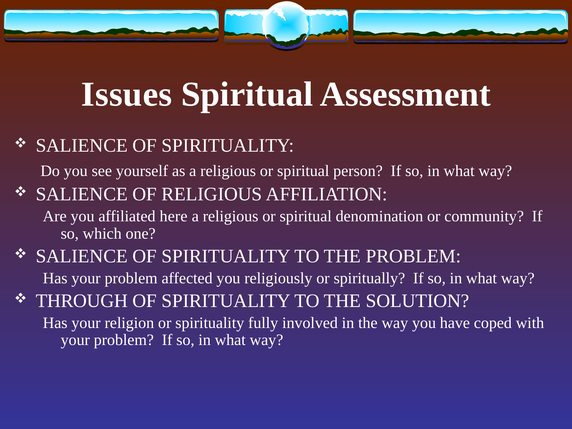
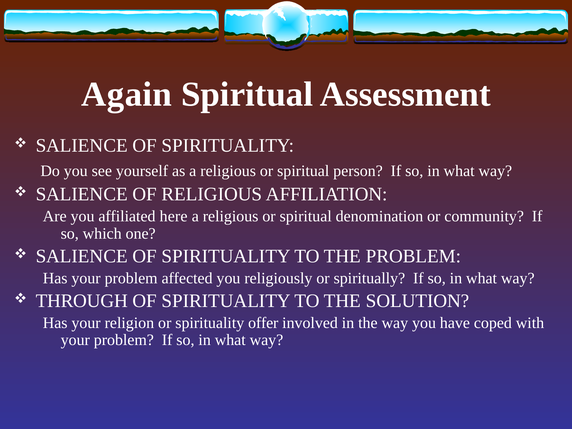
Issues: Issues -> Again
fully: fully -> offer
